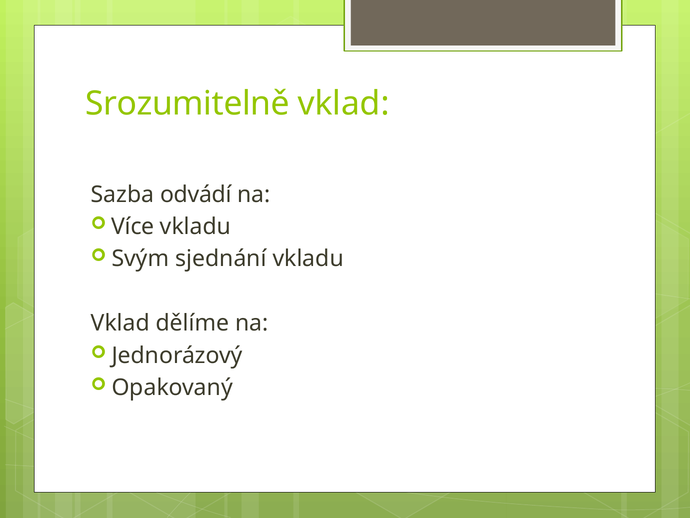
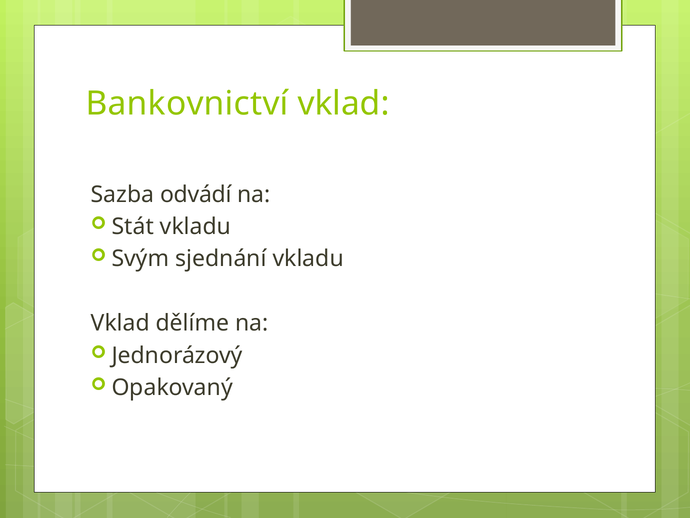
Srozumitelně: Srozumitelně -> Bankovnictví
Více: Více -> Stát
